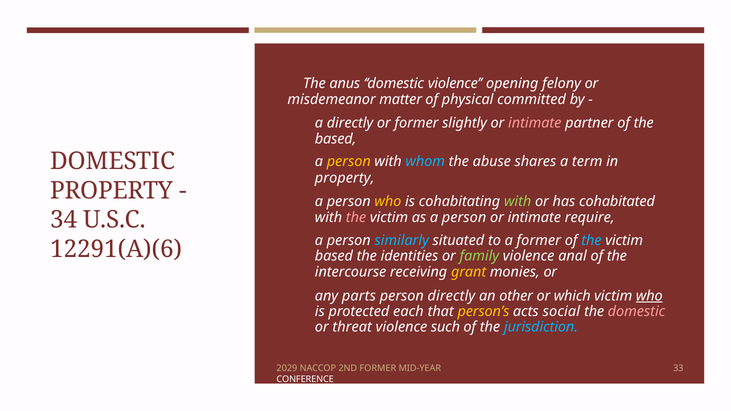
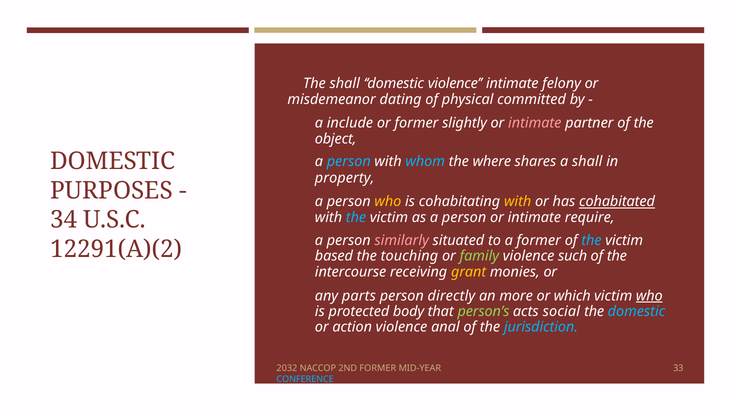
The anus: anus -> shall
violence opening: opening -> intimate
matter: matter -> dating
a directly: directly -> include
based at (336, 139): based -> object
person at (349, 161) colour: yellow -> light blue
abuse: abuse -> where
a term: term -> shall
PROPERTY at (112, 191): PROPERTY -> PURPOSES
with at (518, 202) colour: light green -> yellow
cohabitated underline: none -> present
the at (356, 217) colour: pink -> light blue
similarly colour: light blue -> pink
12291(A)(6: 12291(A)(6 -> 12291(A)(2
identities: identities -> touching
anal: anal -> such
other: other -> more
each: each -> body
person’s colour: yellow -> light green
domestic at (636, 312) colour: pink -> light blue
threat: threat -> action
such: such -> anal
2029: 2029 -> 2032
CONFERENCE colour: white -> light blue
